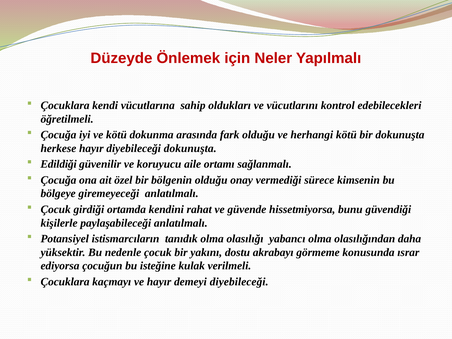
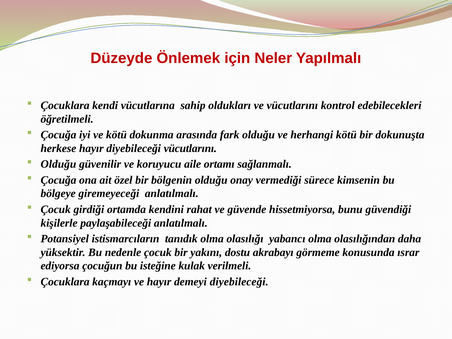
diyebileceği dokunuşta: dokunuşta -> vücutlarını
Edildiği at (59, 164): Edildiği -> Olduğu
